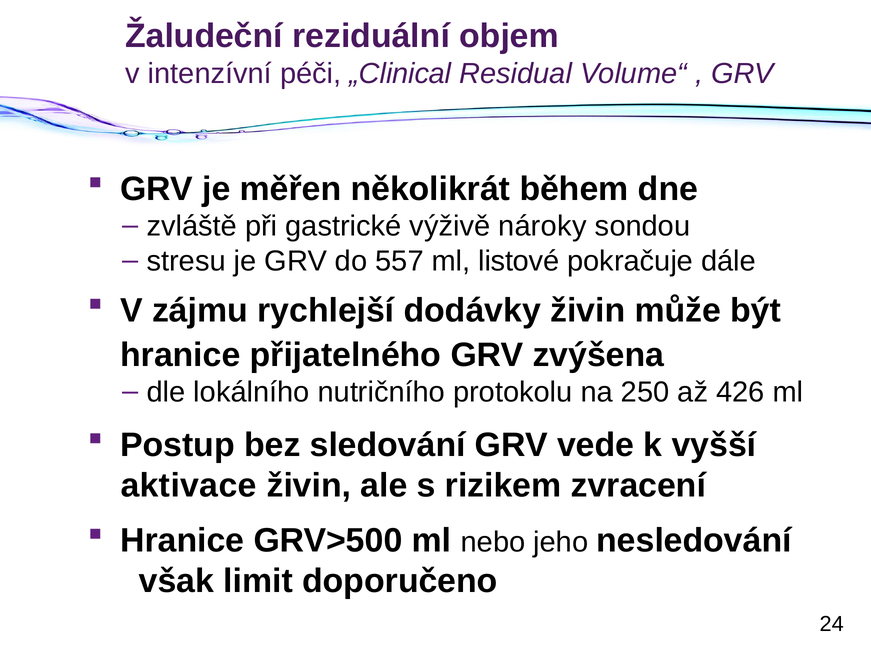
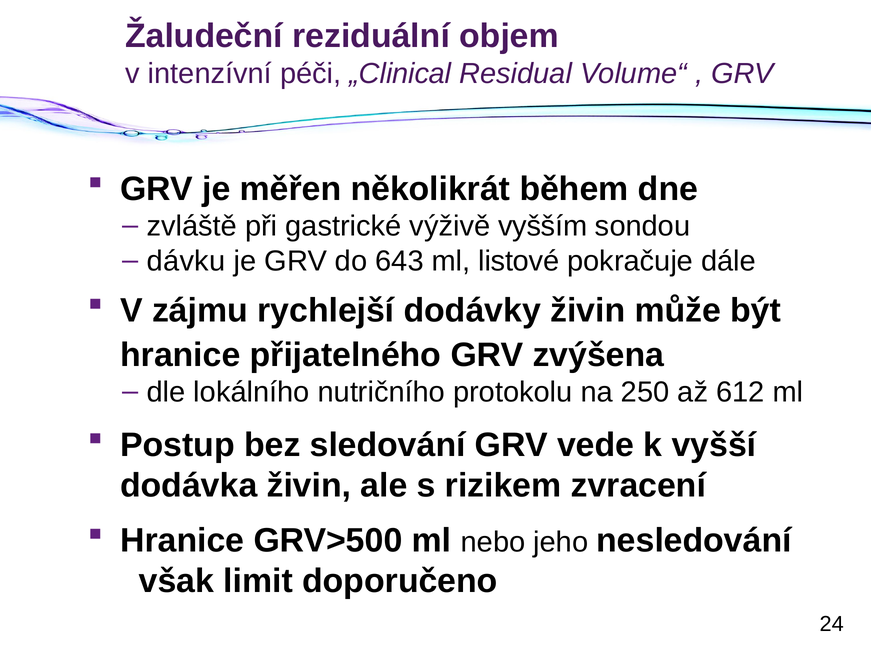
nároky: nároky -> vyšším
stresu: stresu -> dávku
557: 557 -> 643
426: 426 -> 612
aktivace: aktivace -> dodávka
